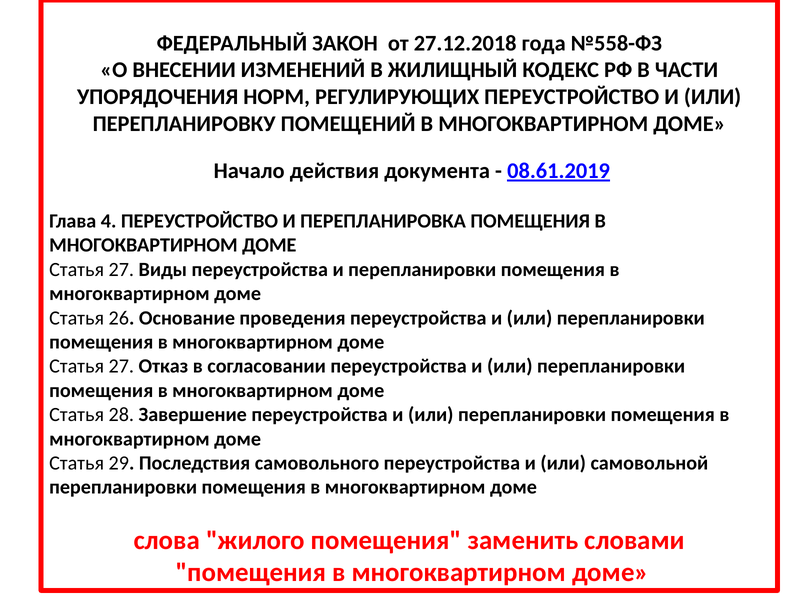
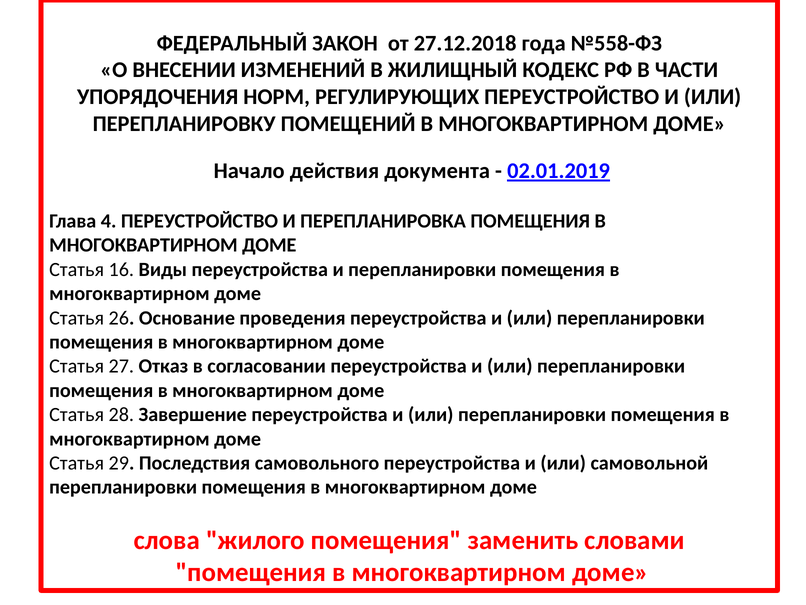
08.61.2019: 08.61.2019 -> 02.01.2019
27 at (121, 269): 27 -> 16
